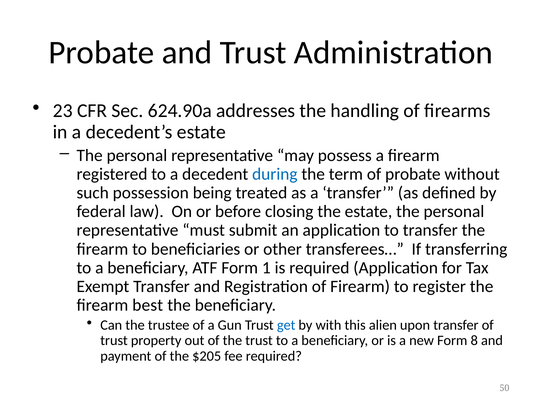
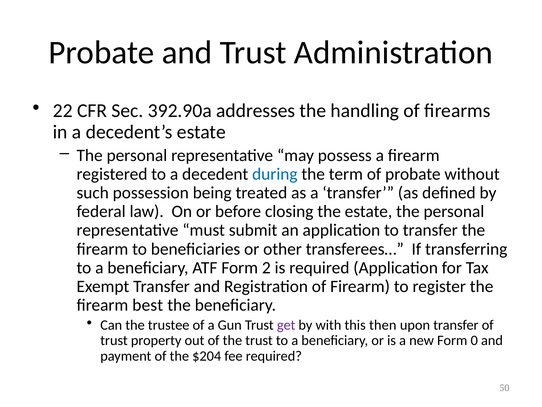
23: 23 -> 22
624.90a: 624.90a -> 392.90a
1: 1 -> 2
get colour: blue -> purple
alien: alien -> then
8: 8 -> 0
$205: $205 -> $204
